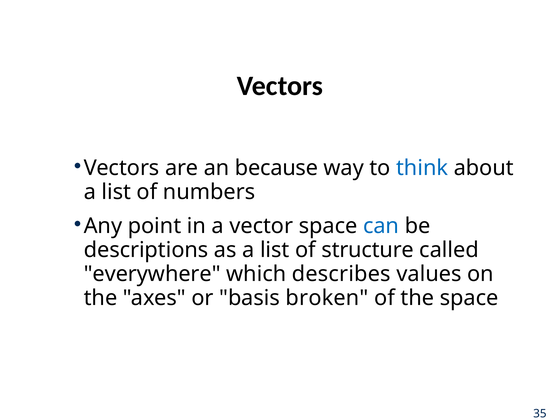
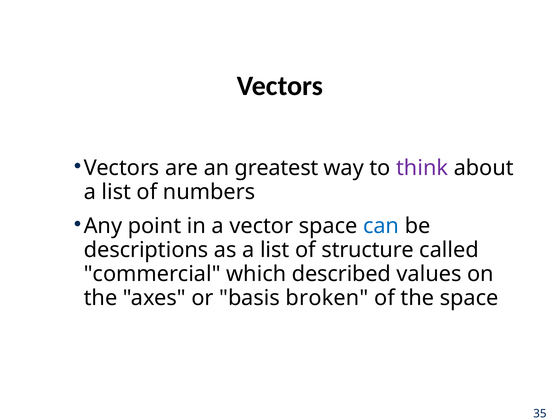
because: because -> greatest
think colour: blue -> purple
everywhere: everywhere -> commercial
describes: describes -> described
